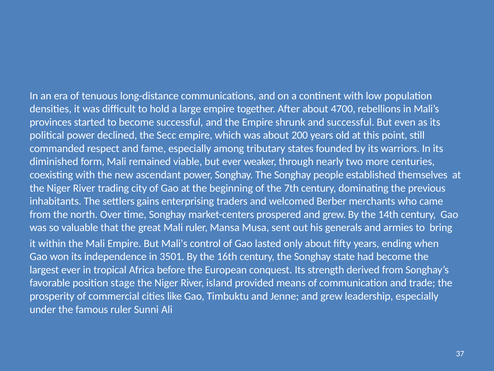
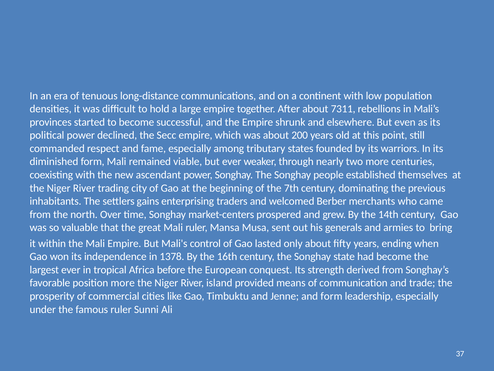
4700: 4700 -> 7311
and successful: successful -> elsewhere
3501: 3501 -> 1378
position stage: stage -> more
Jenne and grew: grew -> form
